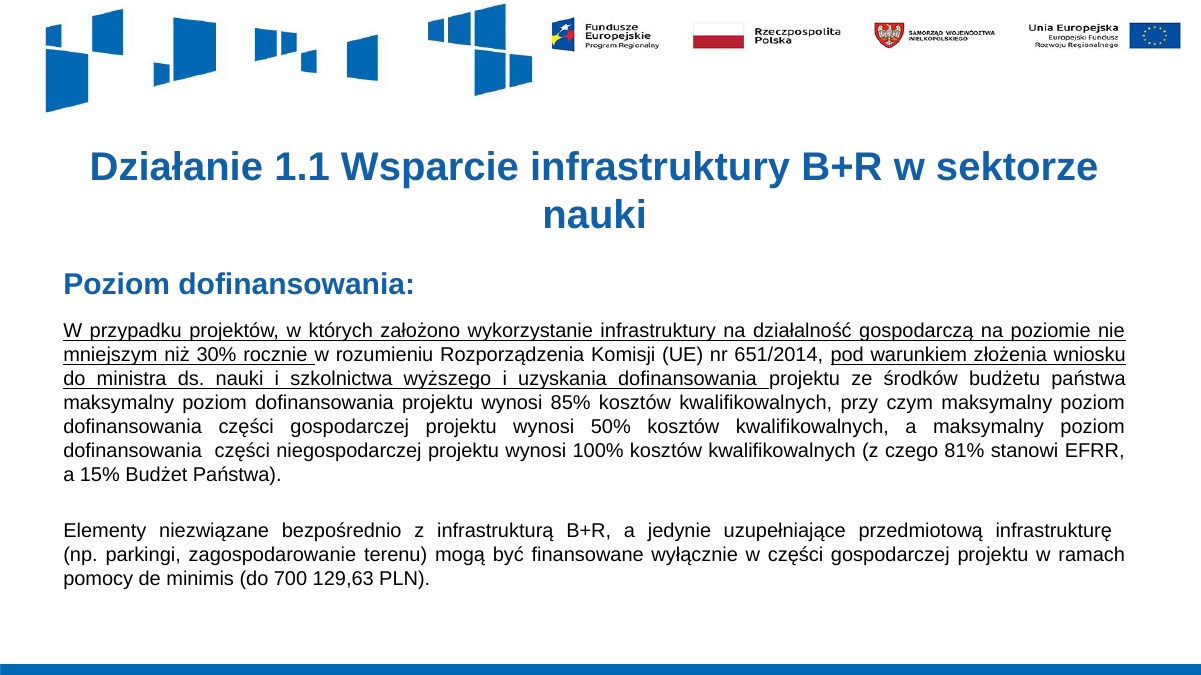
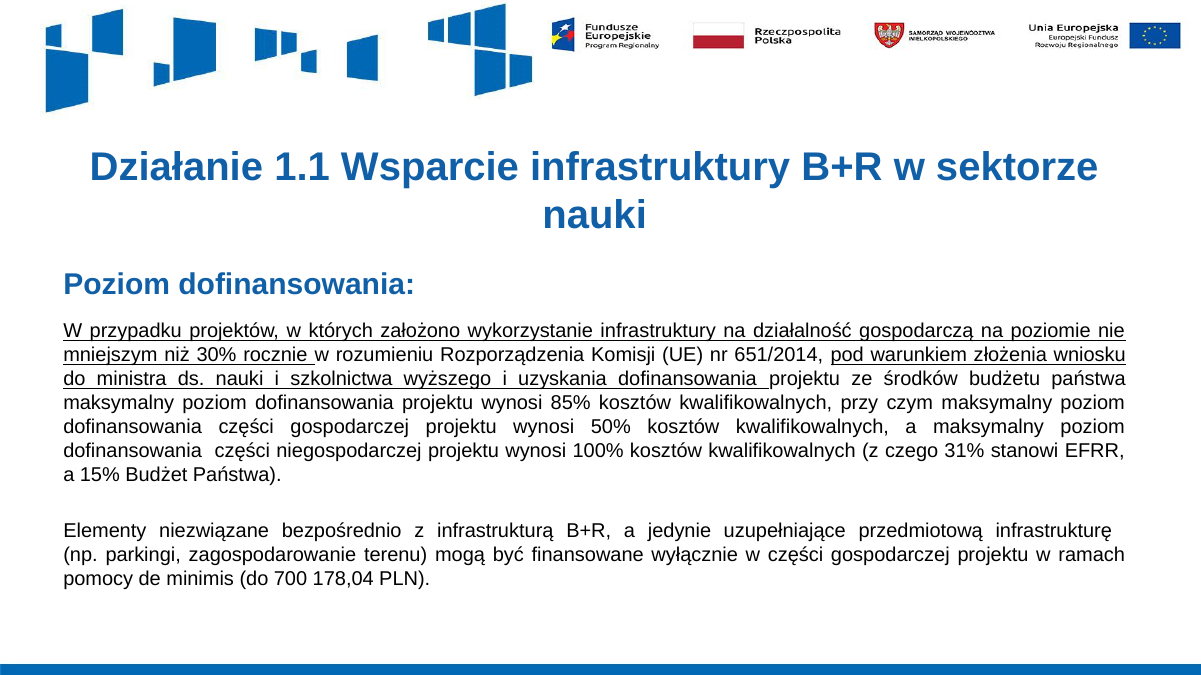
81%: 81% -> 31%
129,63: 129,63 -> 178,04
